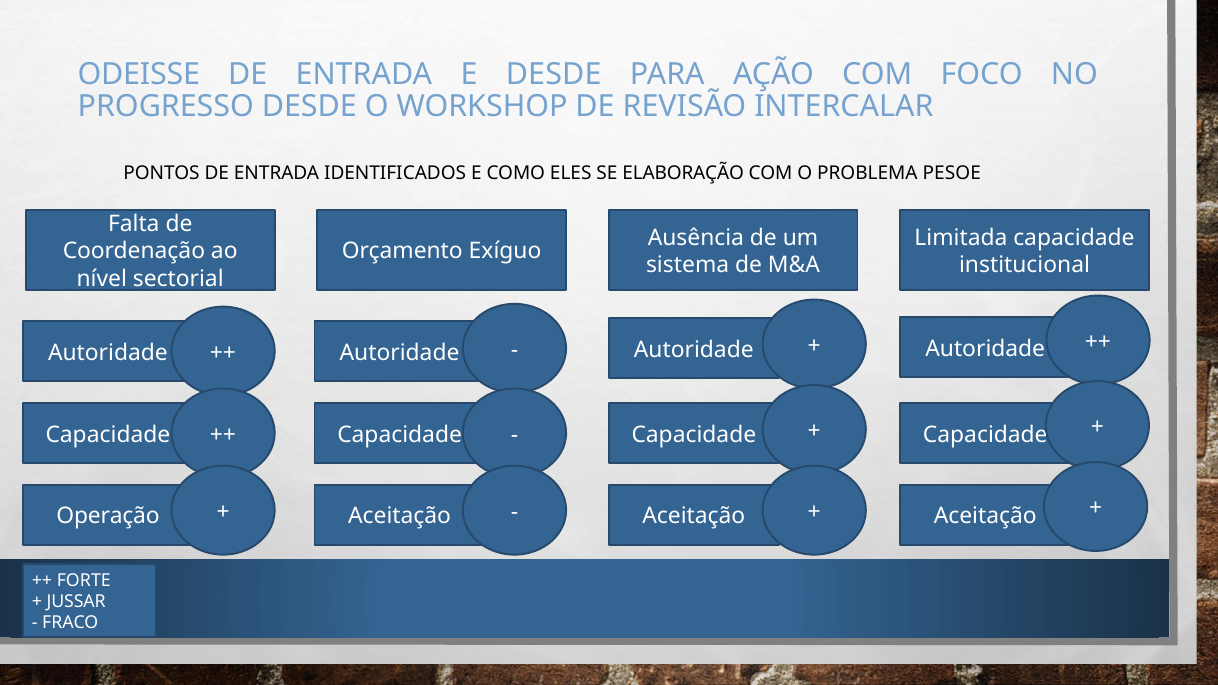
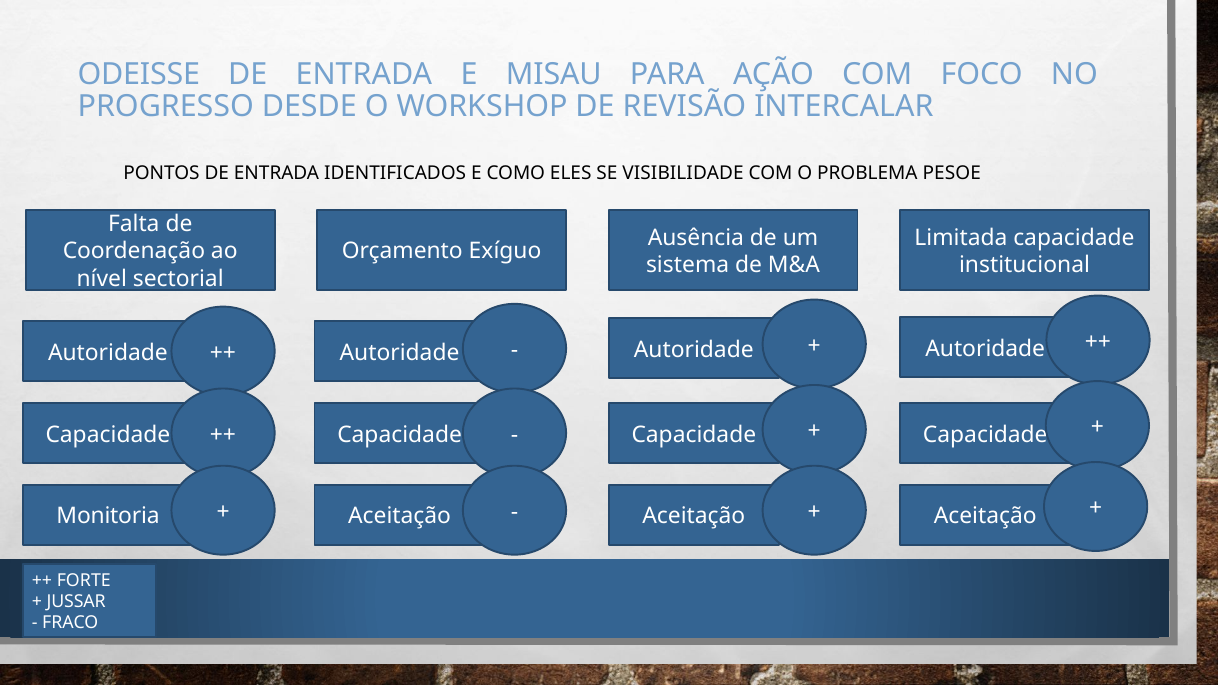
E DESDE: DESDE -> MISAU
ELABORAÇÃO: ELABORAÇÃO -> VISIBILIDADE
Operação: Operação -> Monitoria
